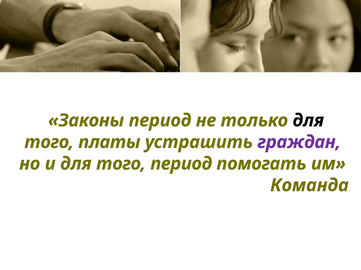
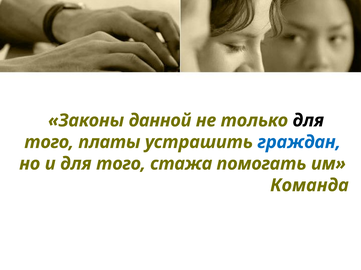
Законы период: период -> данной
граждан colour: purple -> blue
того период: период -> стажа
